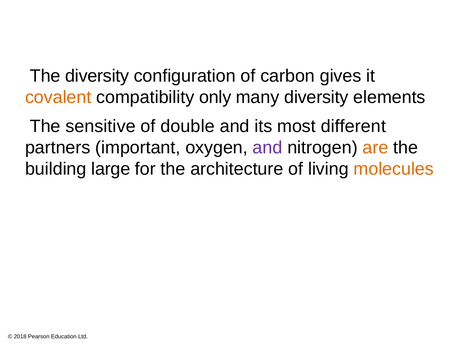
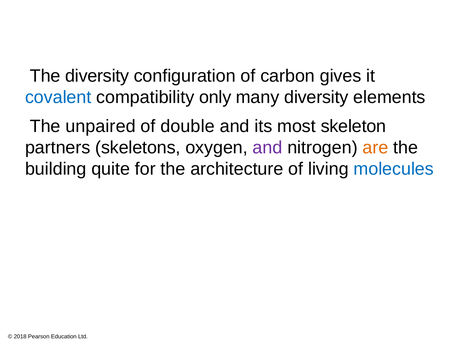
covalent colour: orange -> blue
sensitive: sensitive -> unpaired
different: different -> skeleton
important: important -> skeletons
large: large -> quite
molecules colour: orange -> blue
